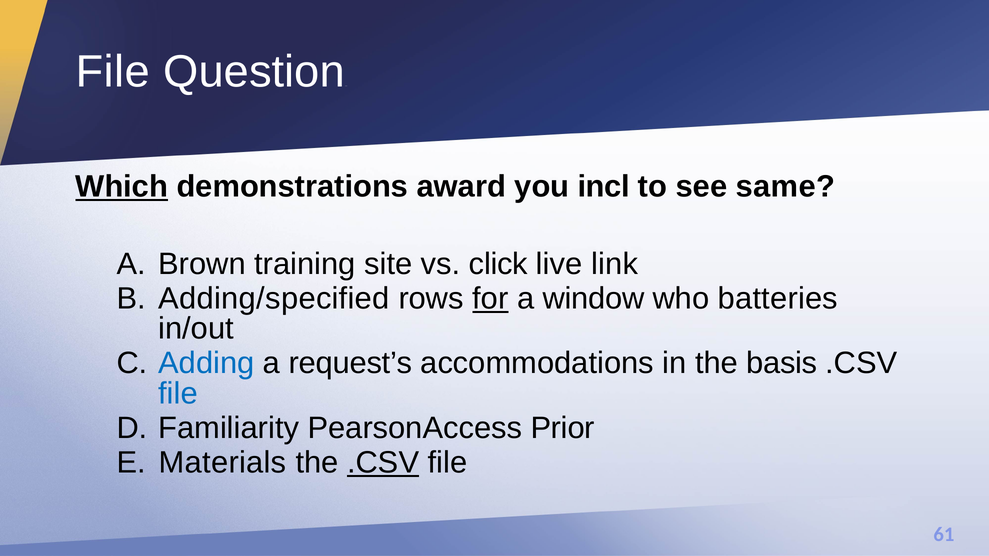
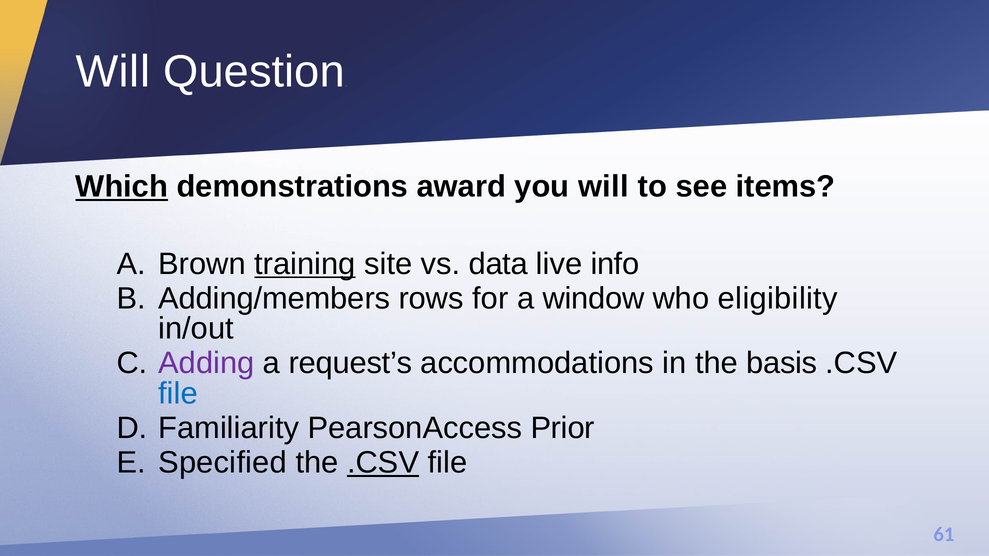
File at (113, 72): File -> Will
you incl: incl -> will
same: same -> items
training underline: none -> present
click: click -> data
link: link -> info
Adding/specified: Adding/specified -> Adding/members
for underline: present -> none
batteries: batteries -> eligibility
Adding colour: blue -> purple
Materials: Materials -> Specified
